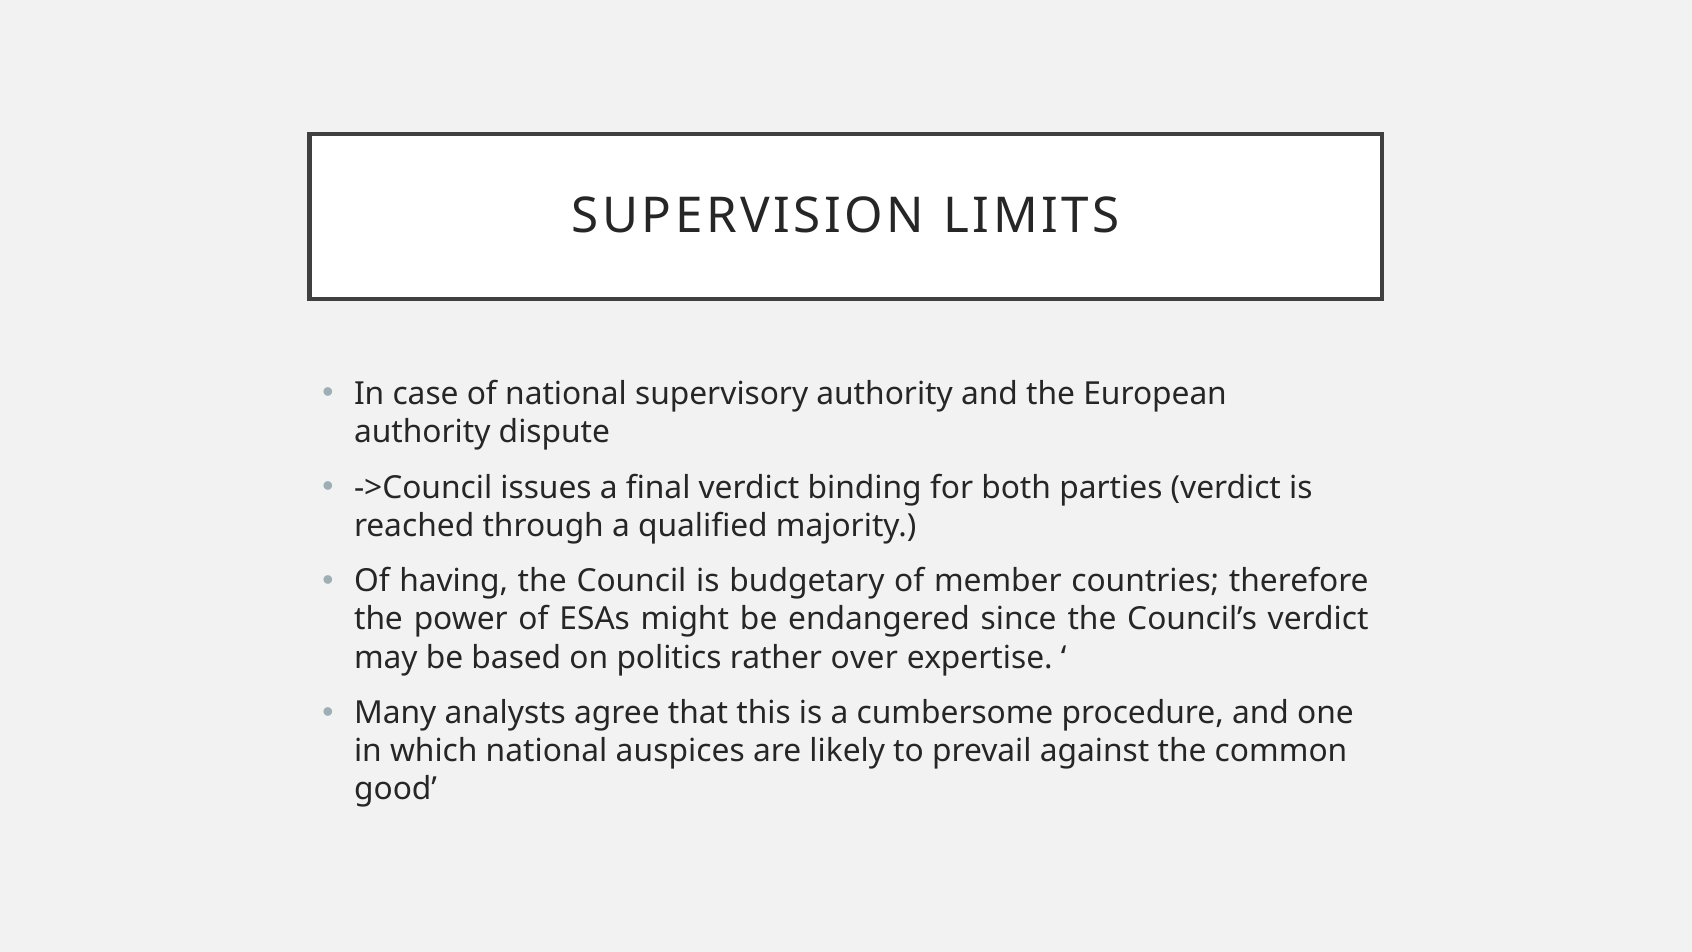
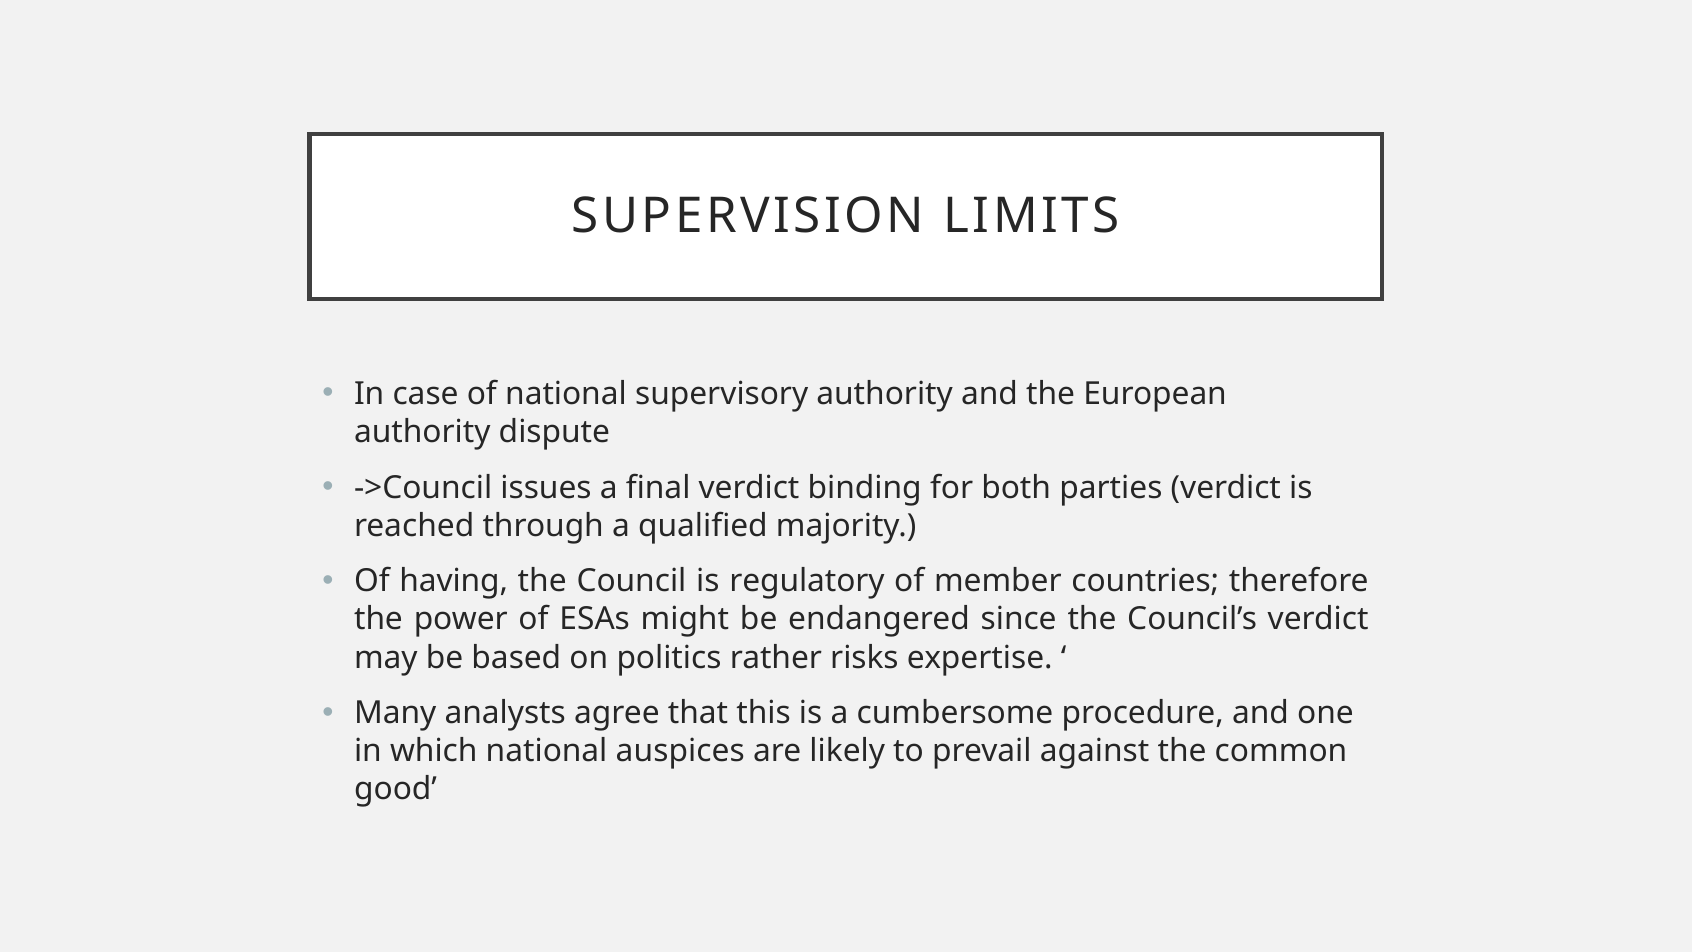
budgetary: budgetary -> regulatory
over: over -> risks
